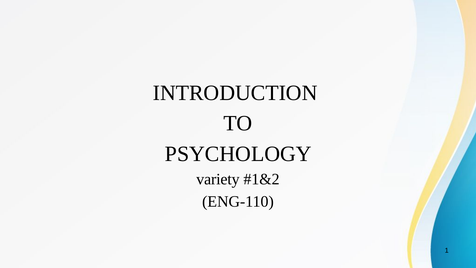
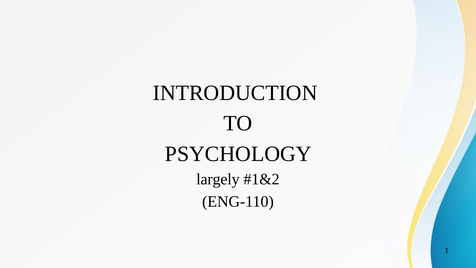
variety: variety -> largely
